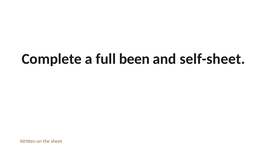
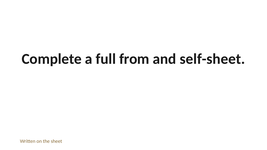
been: been -> from
